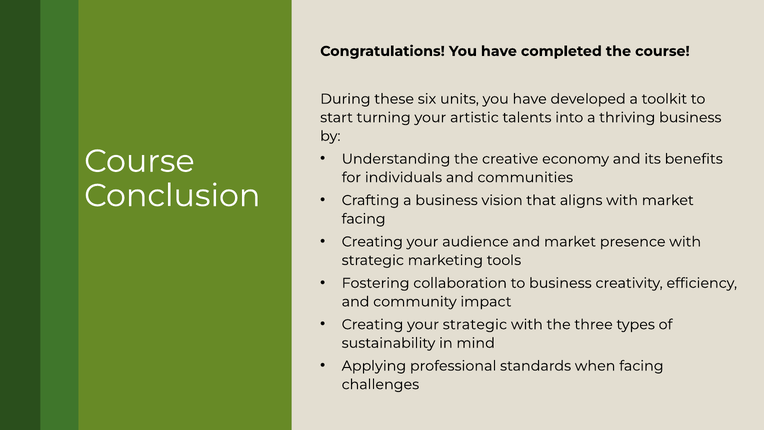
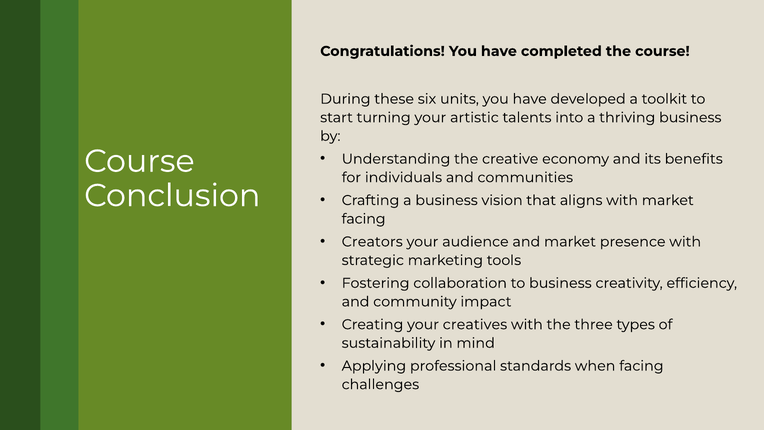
Creating at (372, 242): Creating -> Creators
your strategic: strategic -> creatives
